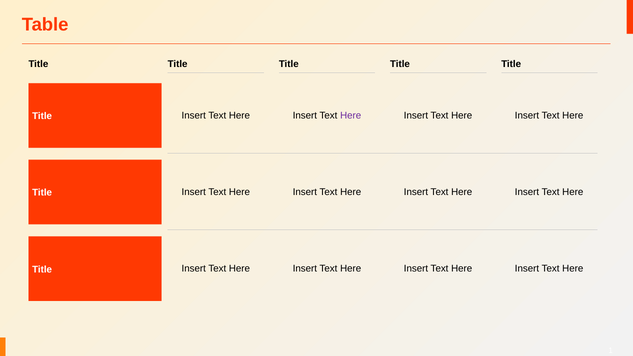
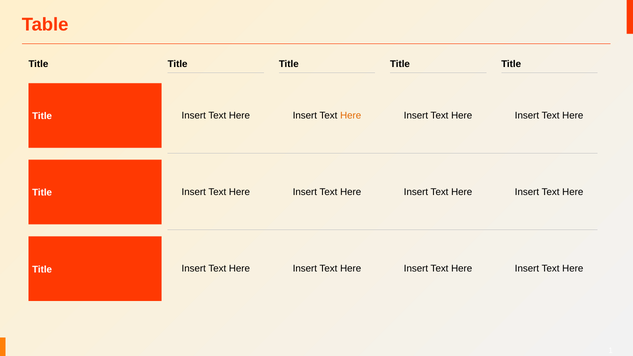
Here at (351, 116) colour: purple -> orange
